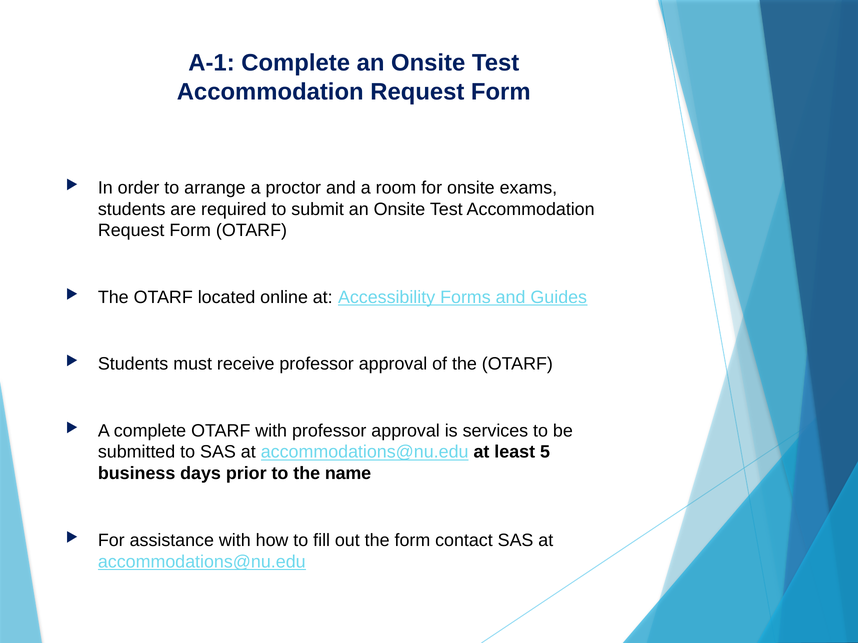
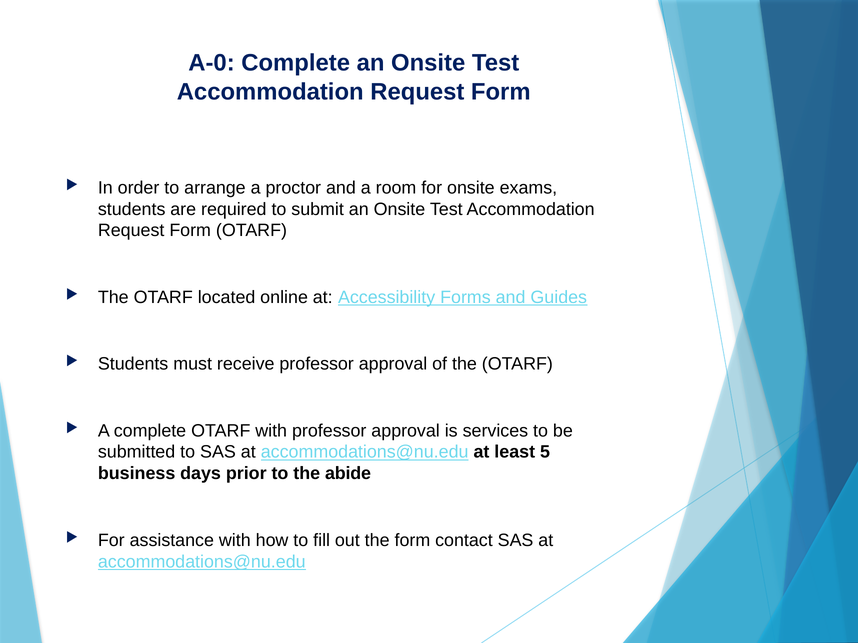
A-1: A-1 -> A-0
name: name -> abide
